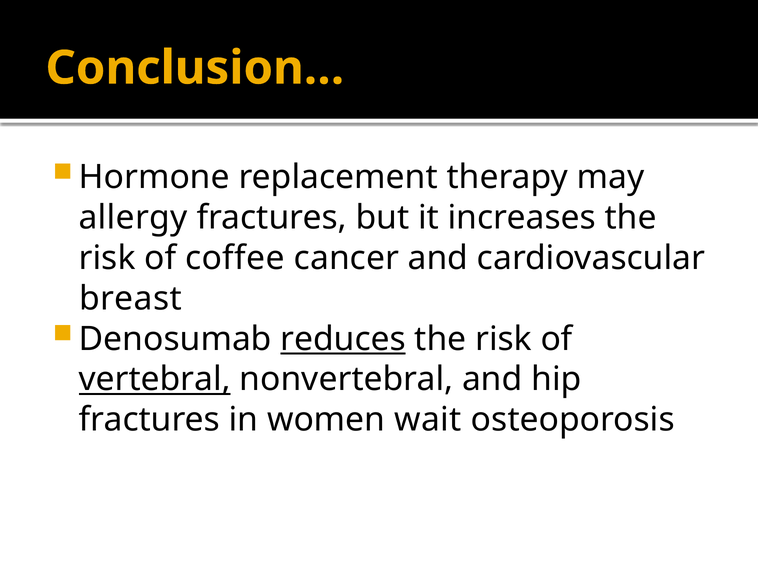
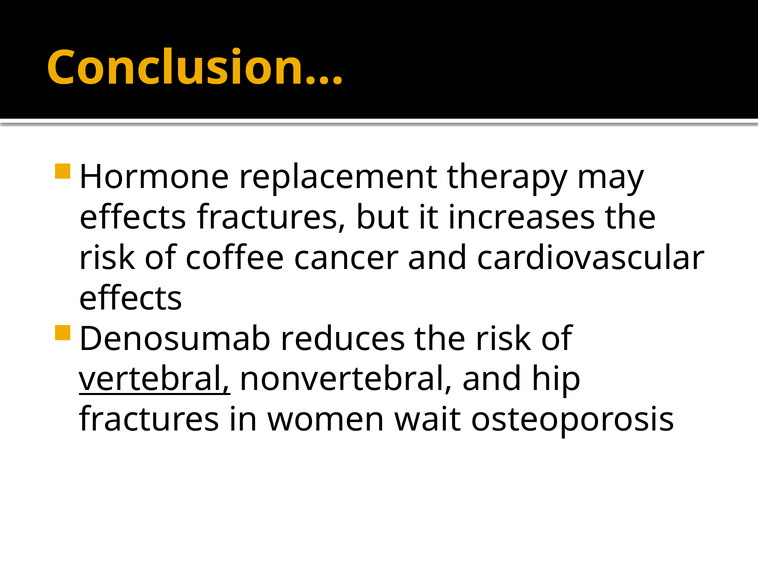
allergy at (133, 218): allergy -> effects
breast at (130, 299): breast -> effects
reduces underline: present -> none
